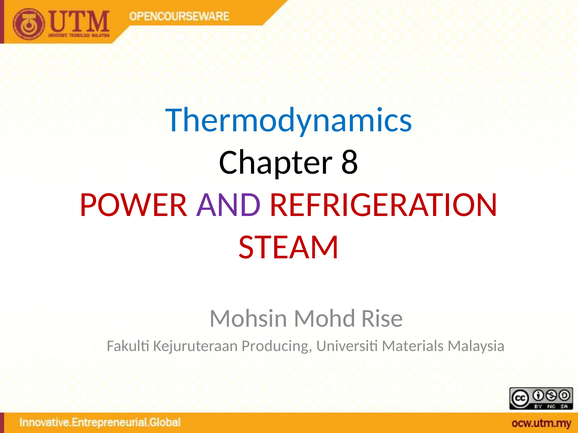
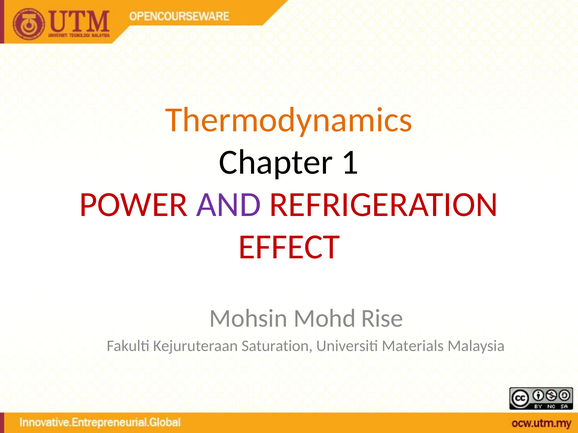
Thermodynamics colour: blue -> orange
8: 8 -> 1
STEAM: STEAM -> EFFECT
Producing: Producing -> Saturation
